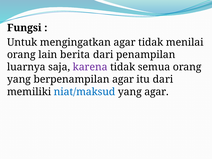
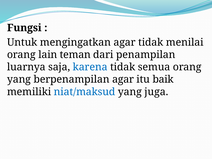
berita: berita -> teman
karena colour: purple -> blue
itu dari: dari -> baik
yang agar: agar -> juga
